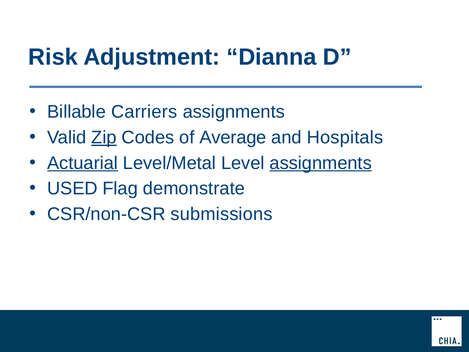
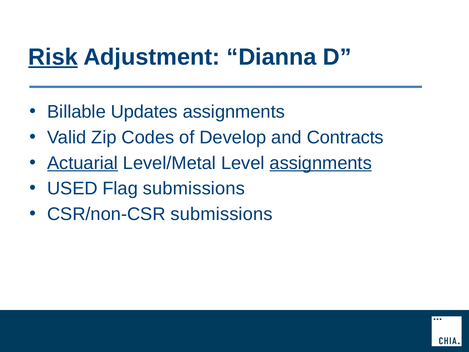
Risk underline: none -> present
Carriers: Carriers -> Updates
Zip underline: present -> none
Average: Average -> Develop
Hospitals: Hospitals -> Contracts
Flag demonstrate: demonstrate -> submissions
